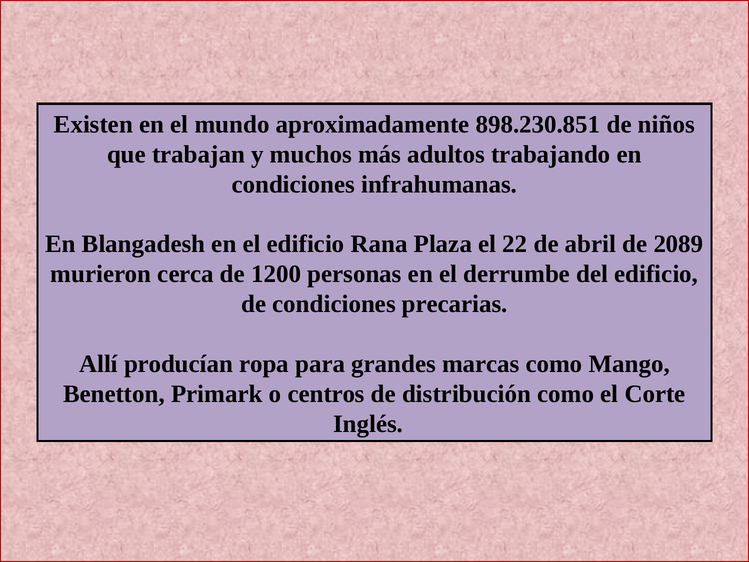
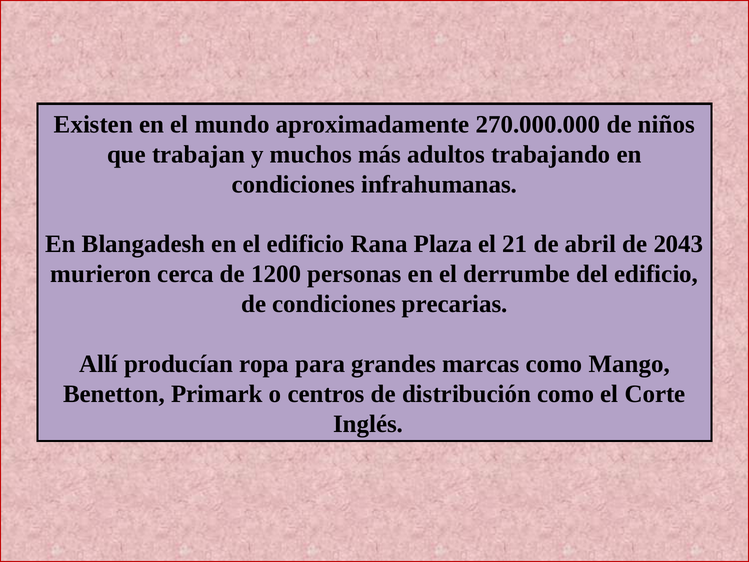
898.230.851: 898.230.851 -> 270.000.000
22: 22 -> 21
2089: 2089 -> 2043
